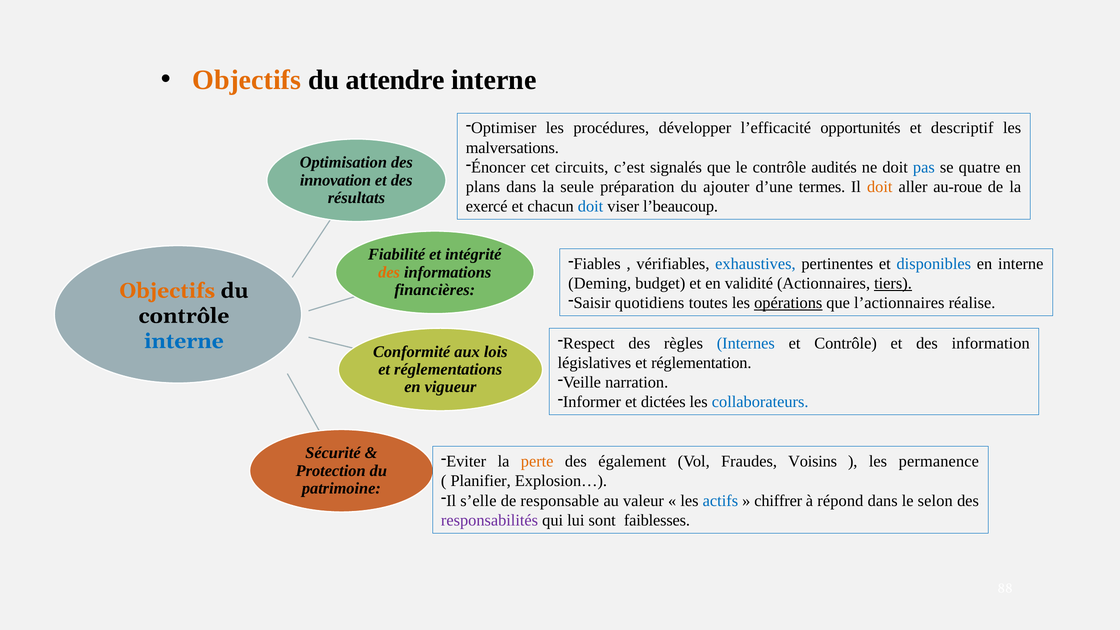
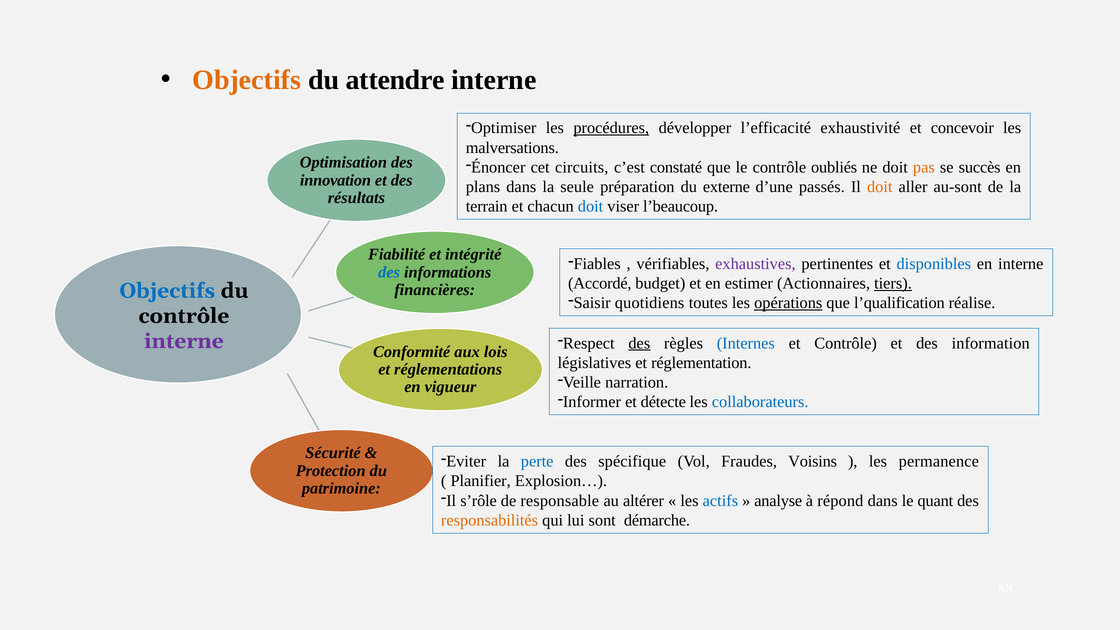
procédures underline: none -> present
opportunités: opportunités -> exhaustivité
descriptif: descriptif -> concevoir
signalés: signalés -> constaté
audités: audités -> oubliés
pas colour: blue -> orange
quatre: quatre -> succès
ajouter: ajouter -> externe
termes: termes -> passés
au-roue: au-roue -> au-sont
exercé: exercé -> terrain
exhaustives colour: blue -> purple
des at (389, 272) colour: orange -> blue
Deming: Deming -> Accordé
validité: validité -> estimer
Objectifs at (167, 291) colour: orange -> blue
l’actionnaires: l’actionnaires -> l’qualification
interne at (184, 341) colour: blue -> purple
des at (639, 343) underline: none -> present
dictées: dictées -> détecte
perte colour: orange -> blue
également: également -> spécifique
s’elle: s’elle -> s’rôle
valeur: valeur -> altérer
chiffrer: chiffrer -> analyse
selon: selon -> quant
responsabilités colour: purple -> orange
faiblesses: faiblesses -> démarche
